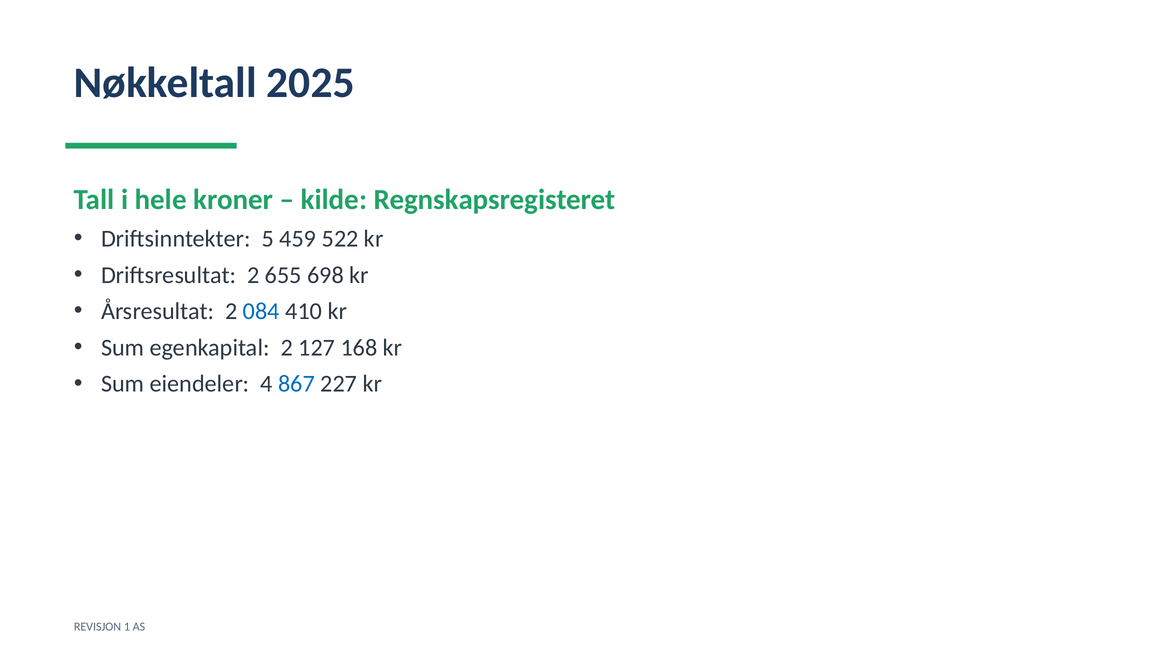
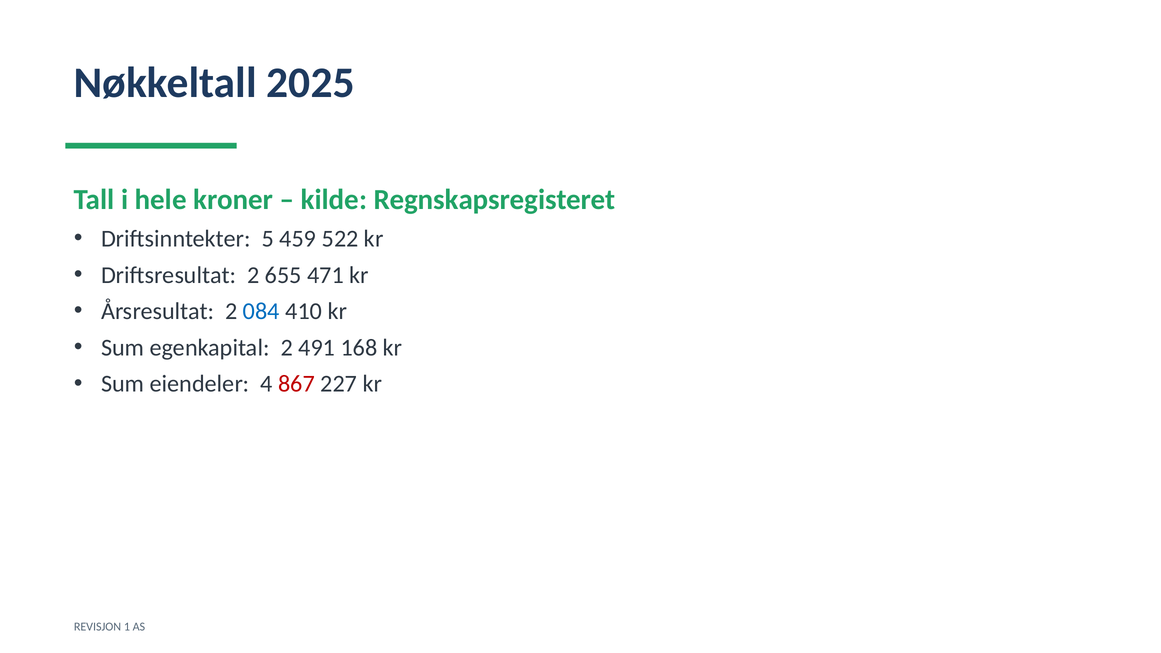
698: 698 -> 471
127: 127 -> 491
867 colour: blue -> red
